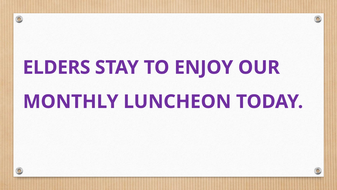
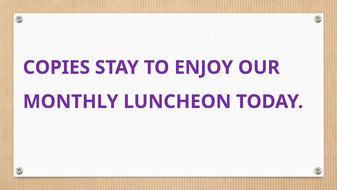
ELDERS: ELDERS -> COPIES
